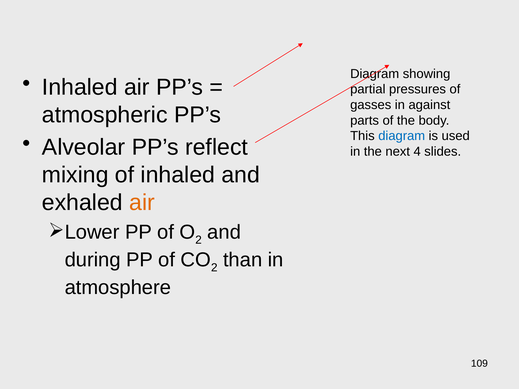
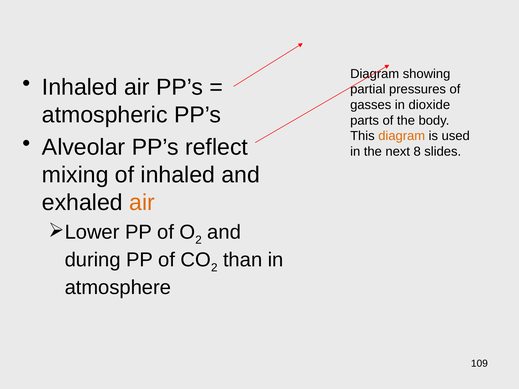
against: against -> dioxide
diagram at (402, 136) colour: blue -> orange
4: 4 -> 8
